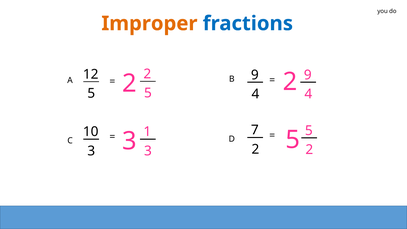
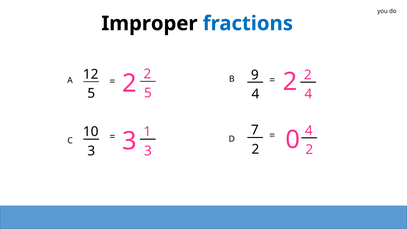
Improper colour: orange -> black
2 9: 9 -> 2
3 5: 5 -> 0
5 at (309, 130): 5 -> 4
